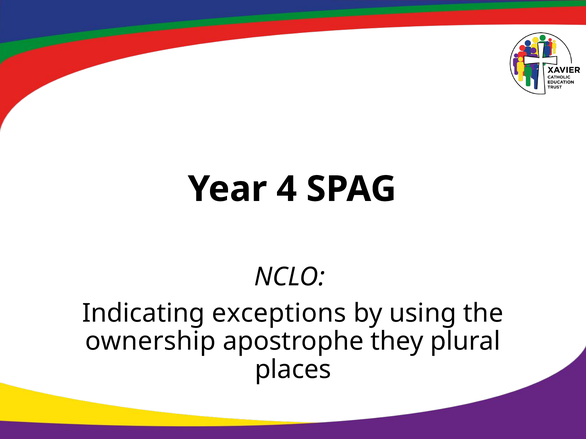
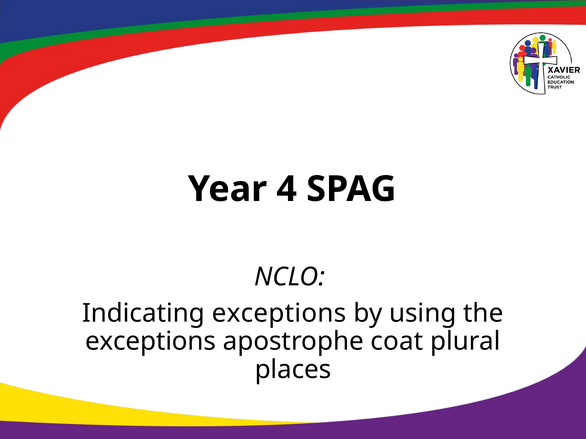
ownership at (150, 342): ownership -> exceptions
they: they -> coat
